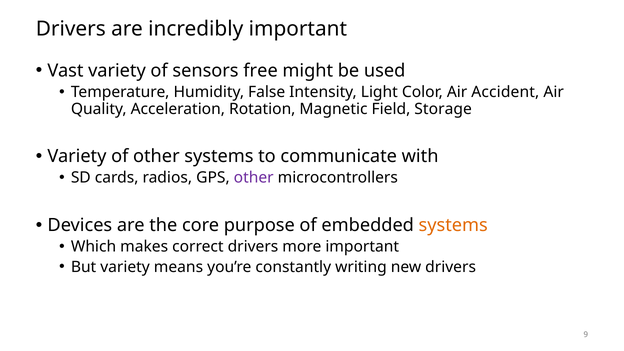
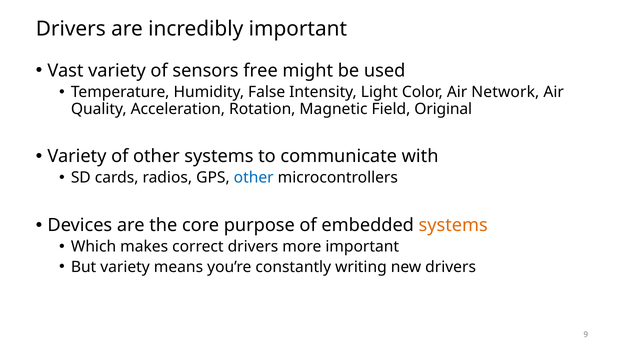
Accident: Accident -> Network
Storage: Storage -> Original
other at (254, 178) colour: purple -> blue
